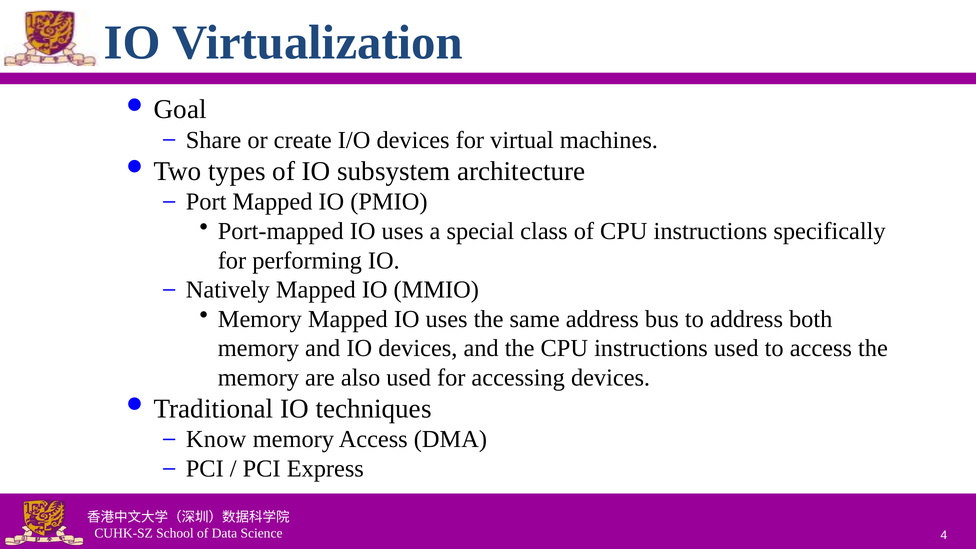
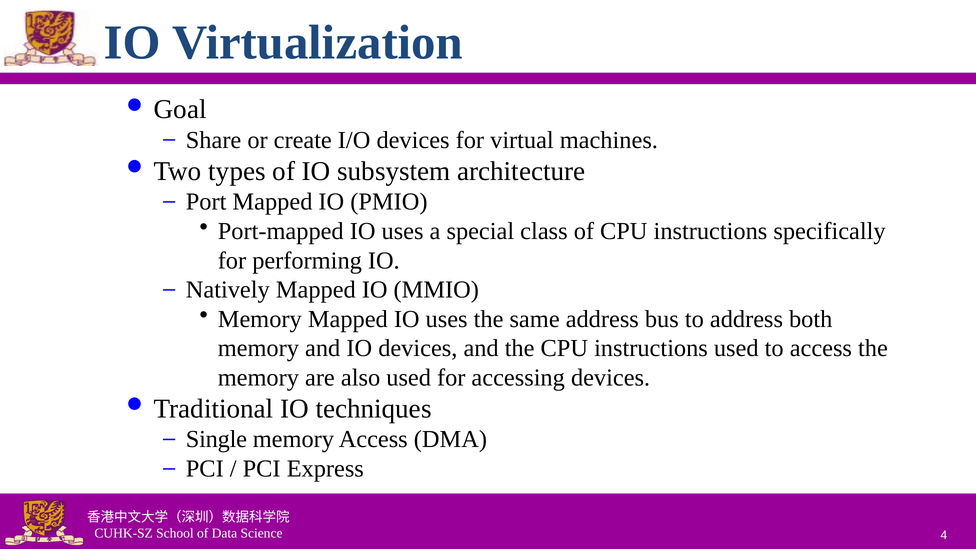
Know: Know -> Single
